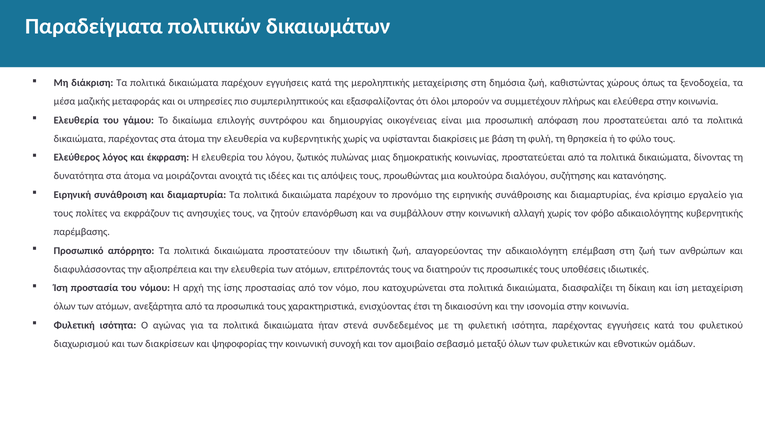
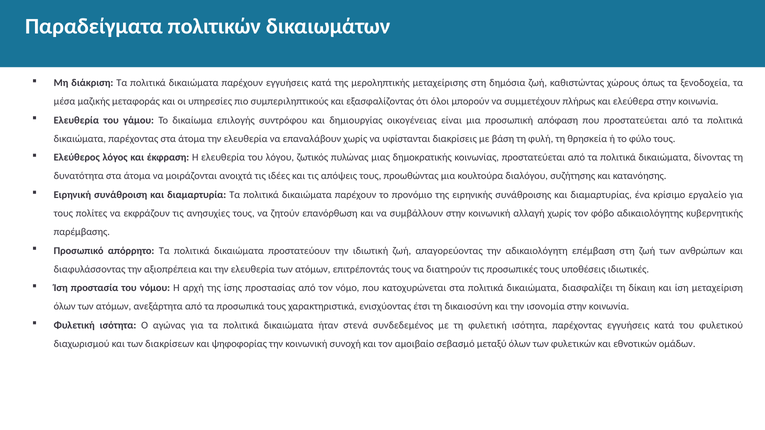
να κυβερνητικής: κυβερνητικής -> επαναλάβουν
